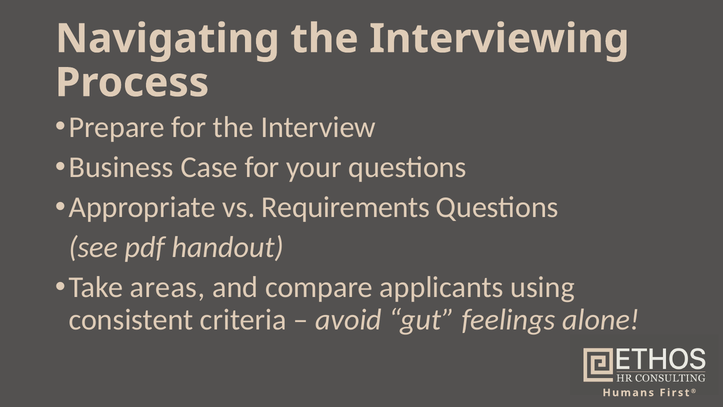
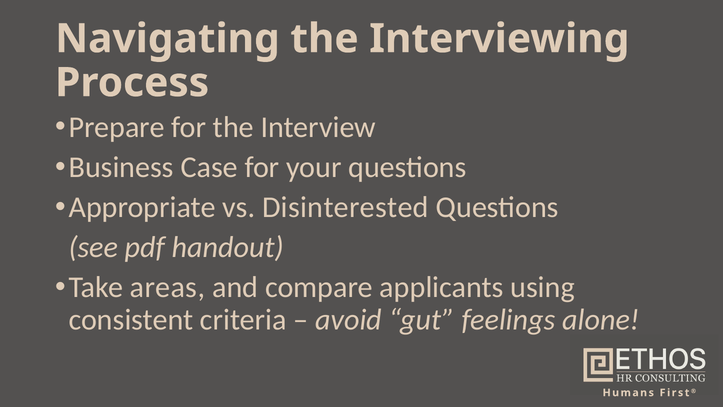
Requirements: Requirements -> Disinterested
